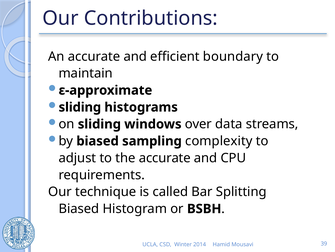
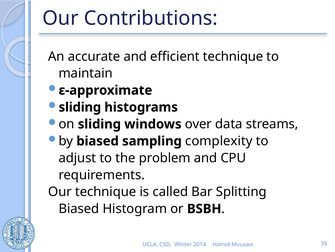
efficient boundary: boundary -> technique
the accurate: accurate -> problem
